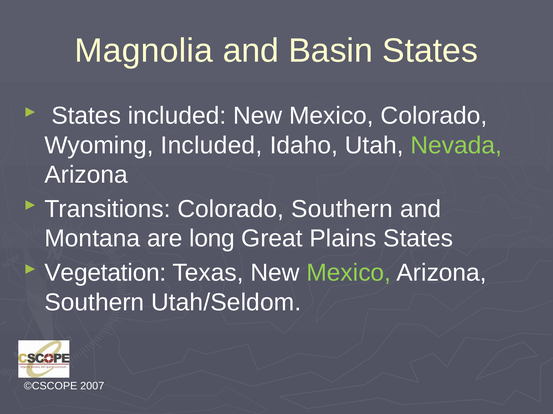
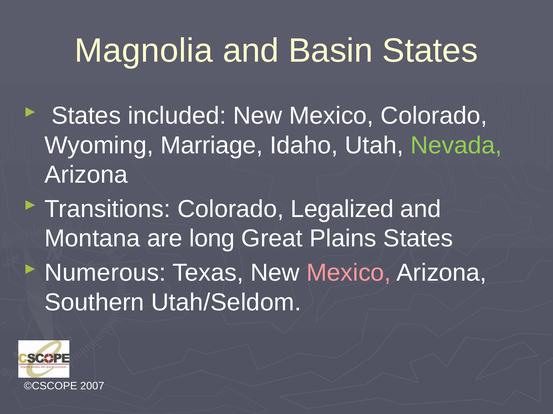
Wyoming Included: Included -> Marriage
Colorado Southern: Southern -> Legalized
Vegetation: Vegetation -> Numerous
Mexico at (349, 273) colour: light green -> pink
